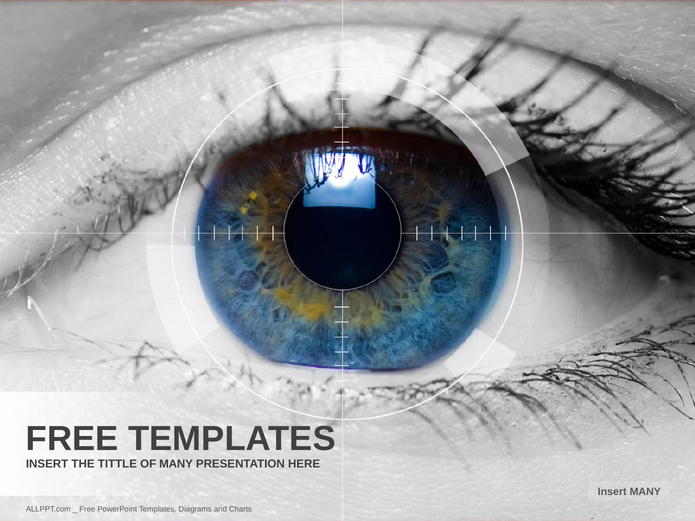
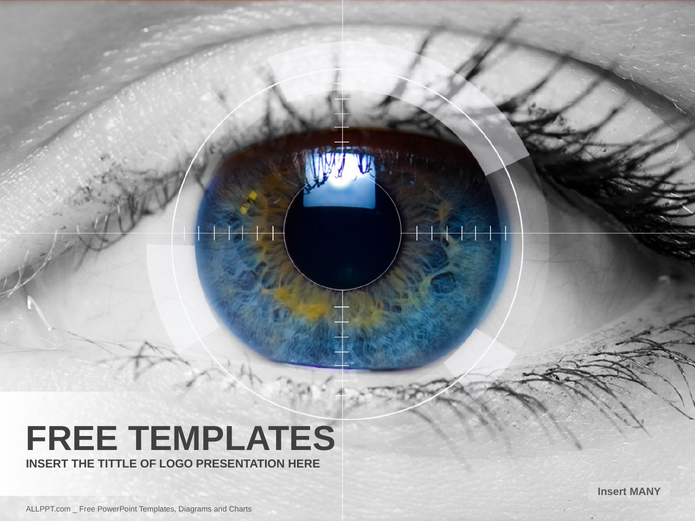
OF MANY: MANY -> LOGO
